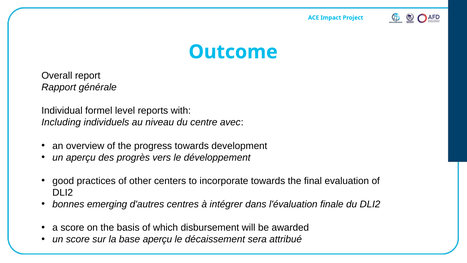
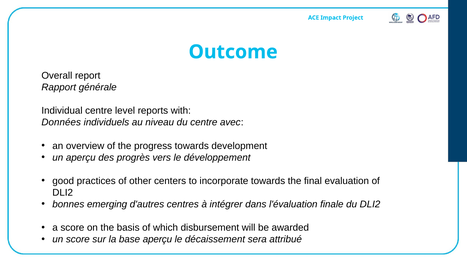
Individual formel: formel -> centre
Including: Including -> Données
